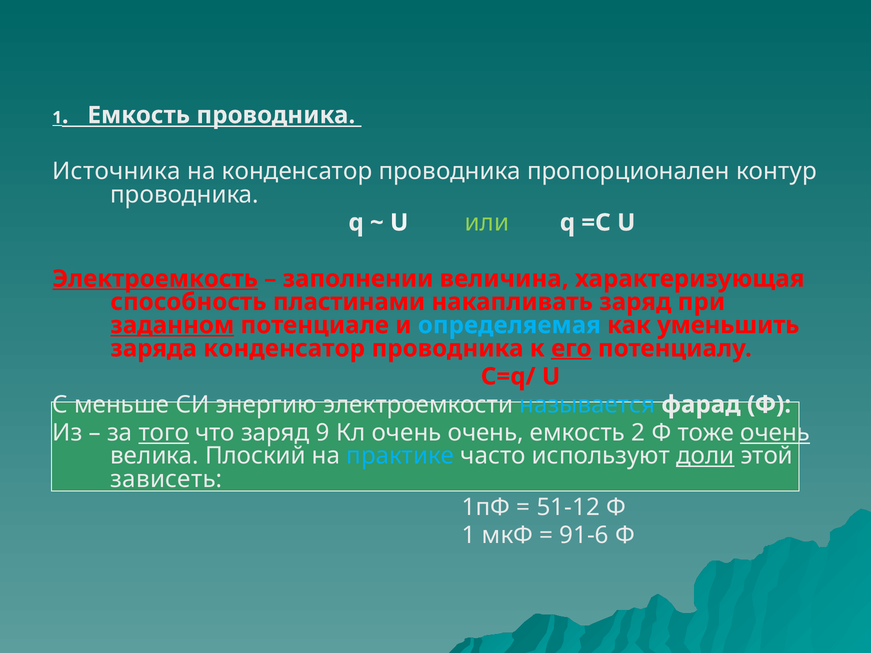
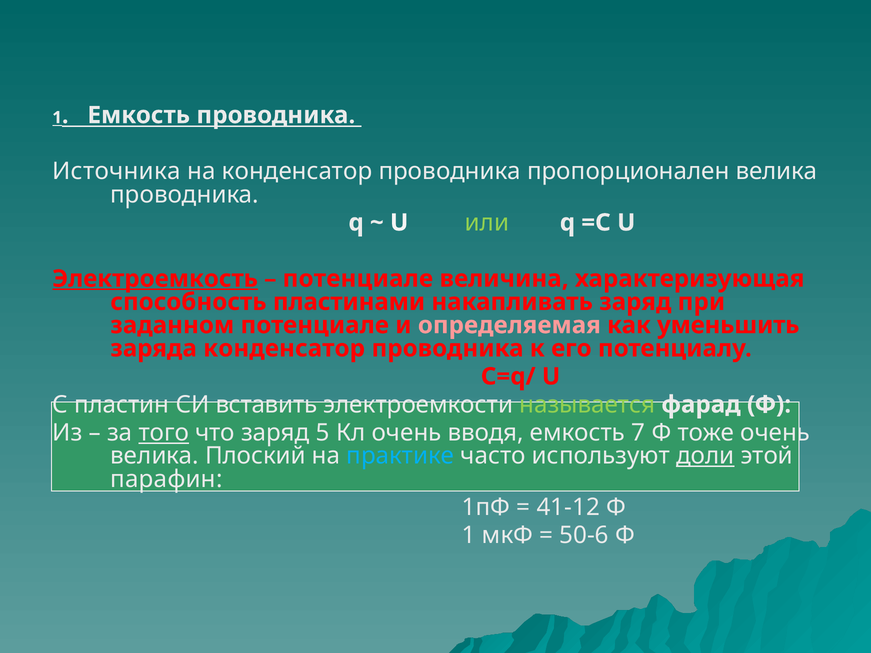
пропорционален контур: контур -> велика
заполнении at (358, 279): заполнении -> потенциале
заданном underline: present -> none
определяемая colour: light blue -> pink
его underline: present -> none
меньше: меньше -> пластин
энергию: энергию -> вставить
называется colour: light blue -> light green
9: 9 -> 5
очень очень: очень -> вводя
2: 2 -> 7
очень at (775, 433) underline: present -> none
зависеть: зависеть -> парафин
51-12: 51-12 -> 41-12
91-6: 91-6 -> 50-6
